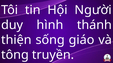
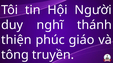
hình: hình -> nghĩ
sống: sống -> phúc
